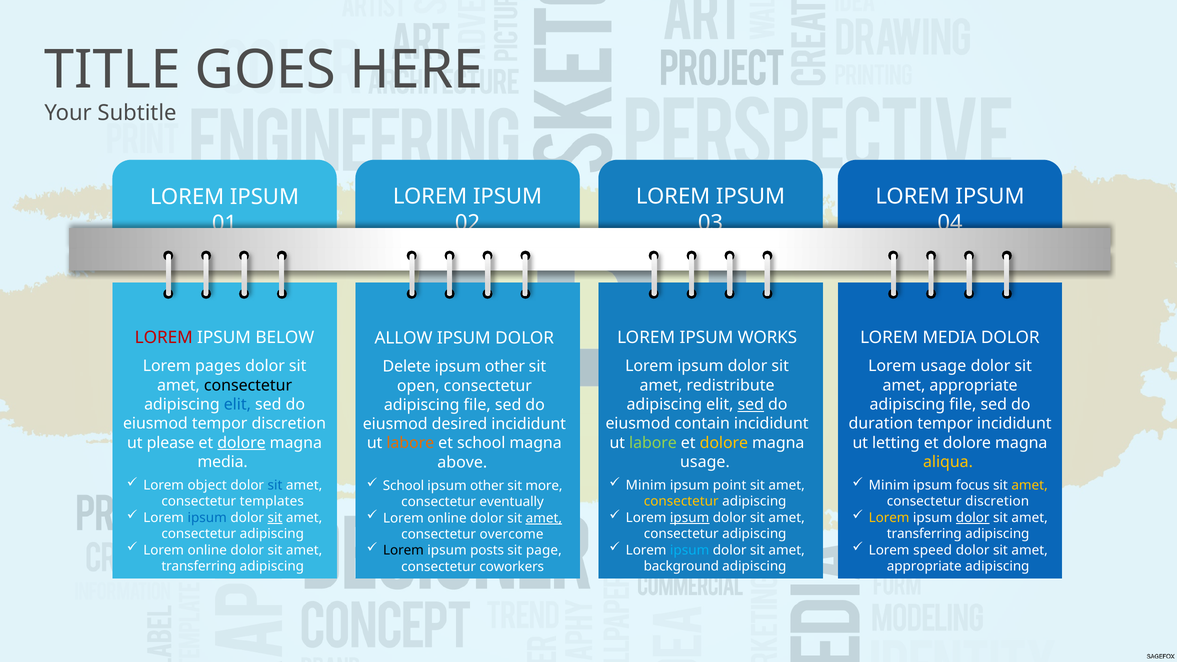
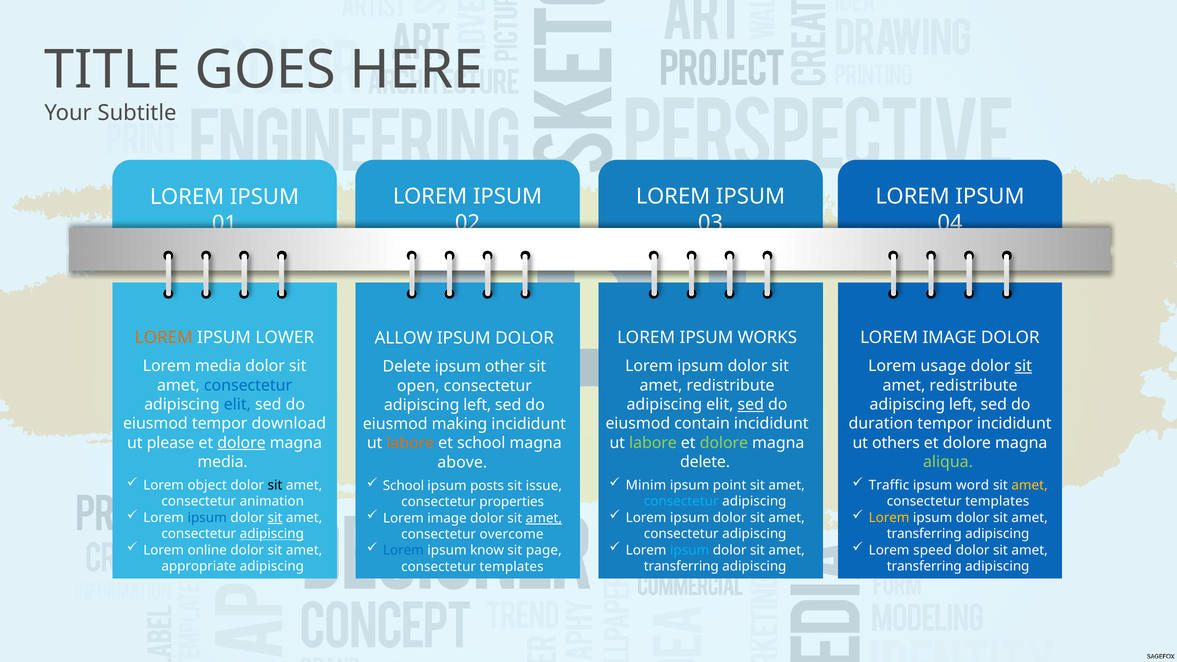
LOREM at (164, 338) colour: red -> orange
BELOW: BELOW -> LOWER
MEDIA at (949, 338): MEDIA -> IMAGE
Lorem pages: pages -> media
sit at (1023, 366) underline: none -> present
consectetur at (248, 385) colour: black -> blue
appropriate at (973, 385): appropriate -> redistribute
file at (963, 405): file -> left
file at (477, 405): file -> left
tempor discretion: discretion -> download
desired: desired -> making
dolore at (724, 443) colour: yellow -> light green
letting: letting -> others
usage at (705, 462): usage -> delete
aliqua colour: yellow -> light green
sit at (275, 485) colour: blue -> black
Minim at (889, 485): Minim -> Traffic
focus: focus -> word
other at (487, 486): other -> posts
more: more -> issue
templates: templates -> animation
consectetur at (681, 502) colour: yellow -> light blue
discretion at (997, 502): discretion -> templates
eventually: eventually -> properties
ipsum at (690, 518) underline: present -> none
dolor at (973, 518) underline: present -> none
online at (447, 518): online -> image
adipiscing at (272, 534) underline: none -> present
Lorem at (403, 551) colour: black -> blue
posts: posts -> know
transferring at (199, 566): transferring -> appropriate
background at (681, 566): background -> transferring
appropriate at (924, 566): appropriate -> transferring
coworkers at (512, 567): coworkers -> templates
